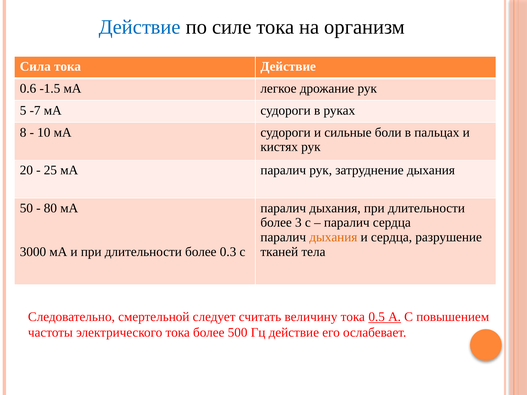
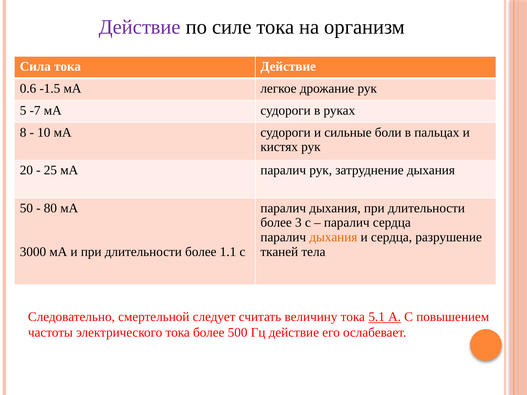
Действие at (140, 27) colour: blue -> purple
0.3: 0.3 -> 1.1
0.5: 0.5 -> 5.1
